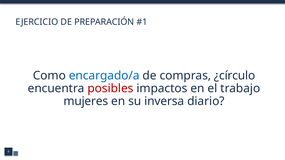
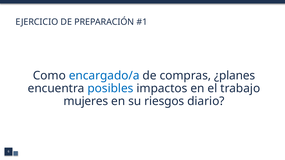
¿círculo: ¿círculo -> ¿planes
posibles colour: red -> blue
inversa: inversa -> riesgos
